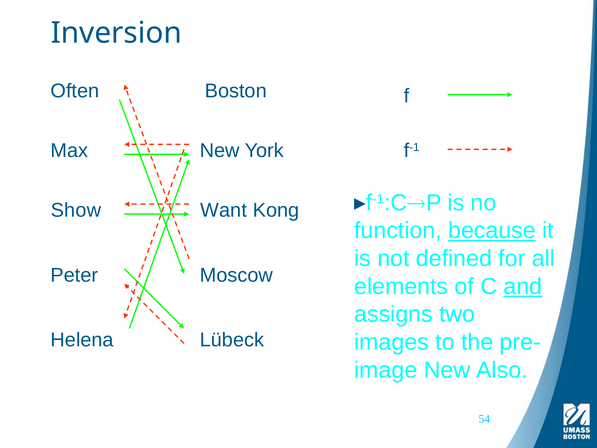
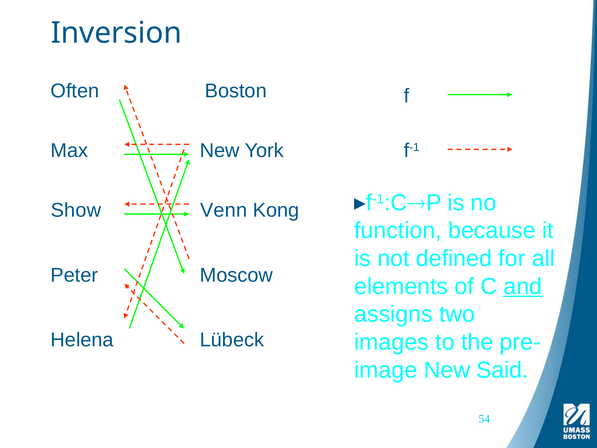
Want: Want -> Venn
because underline: present -> none
Also: Also -> Said
